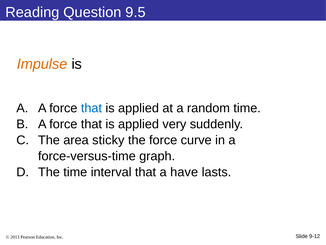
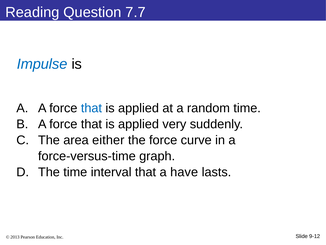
9.5: 9.5 -> 7.7
Impulse colour: orange -> blue
sticky: sticky -> either
